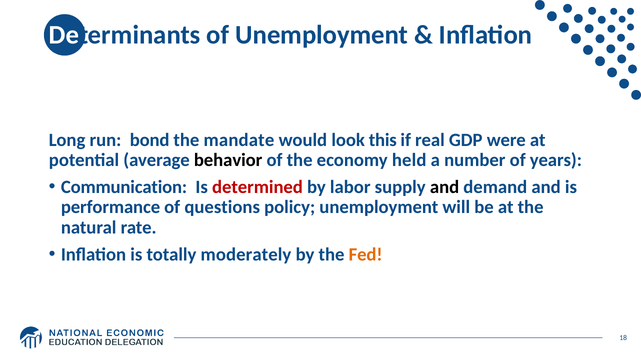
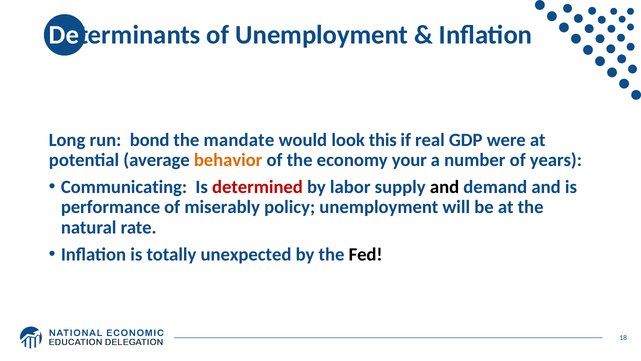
behavior colour: black -> orange
held: held -> your
Communication: Communication -> Communicating
questions: questions -> miserably
moderately: moderately -> unexpected
Fed colour: orange -> black
